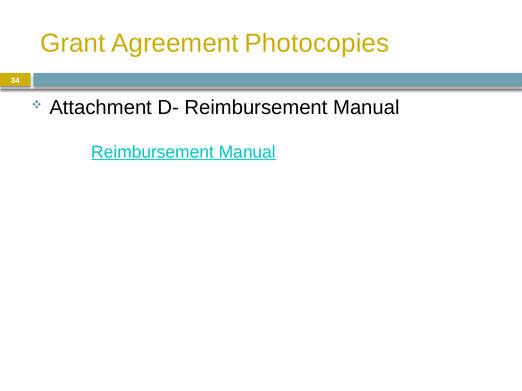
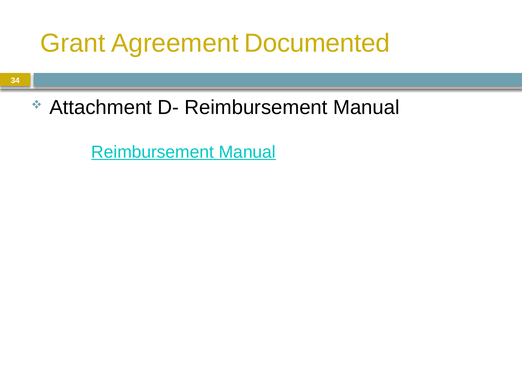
Photocopies: Photocopies -> Documented
